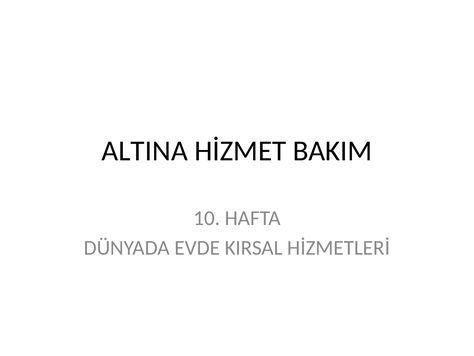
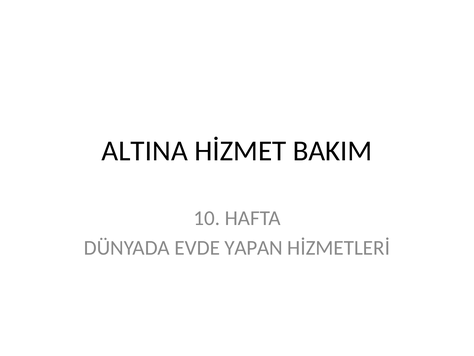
KIRSAL: KIRSAL -> YAPAN
